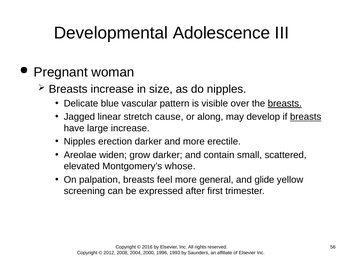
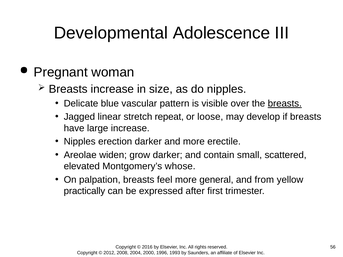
cause: cause -> repeat
along: along -> loose
breasts at (306, 117) underline: present -> none
glide: glide -> from
screening: screening -> practically
